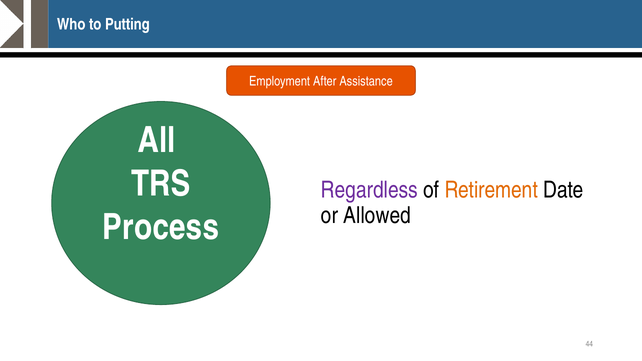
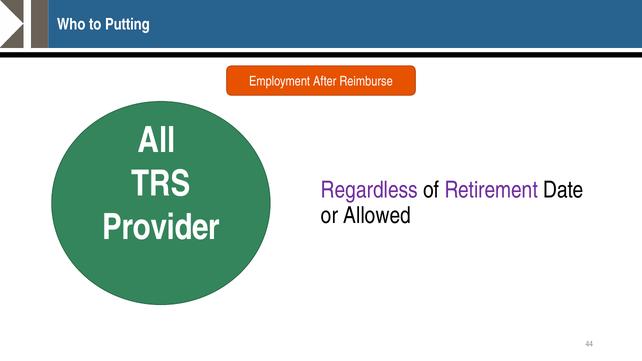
Assistance: Assistance -> Reimburse
Retirement colour: orange -> purple
Process: Process -> Provider
